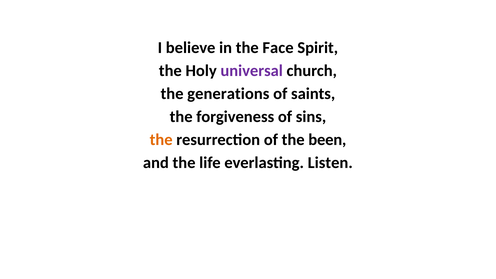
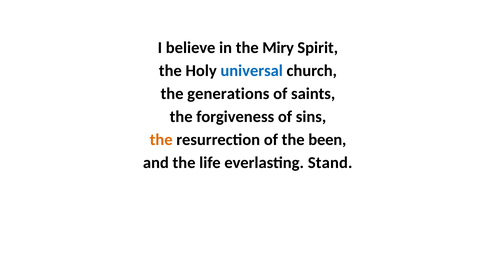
Face: Face -> Miry
universal colour: purple -> blue
Listen: Listen -> Stand
